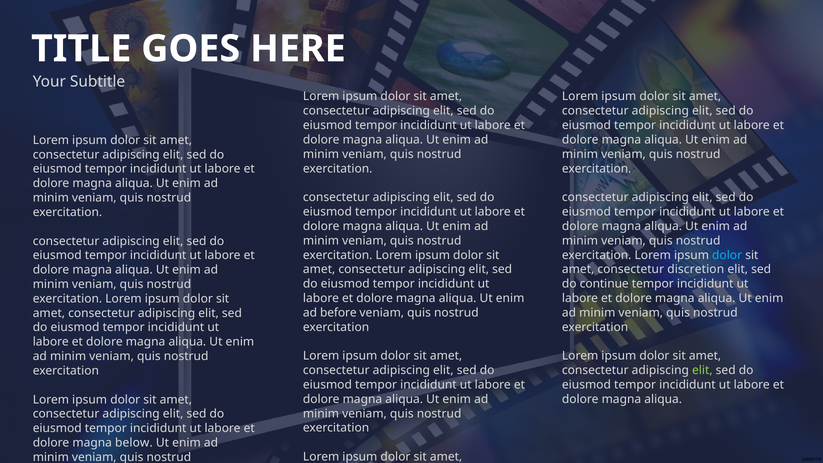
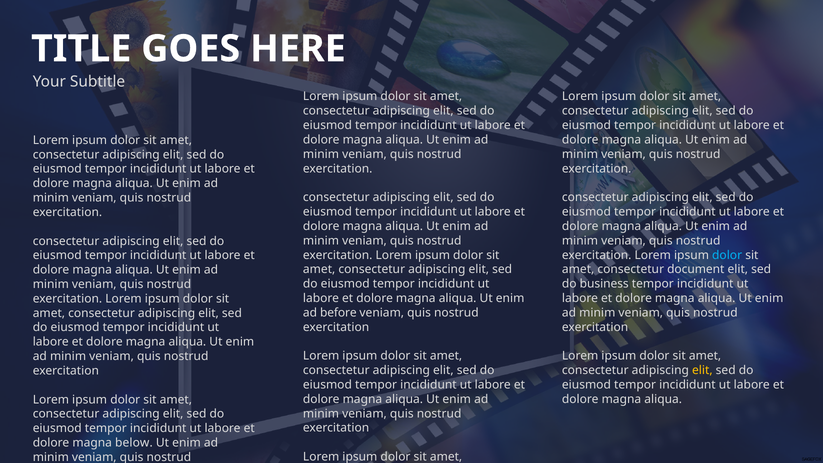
discretion: discretion -> document
continue: continue -> business
elit at (702, 370) colour: light green -> yellow
